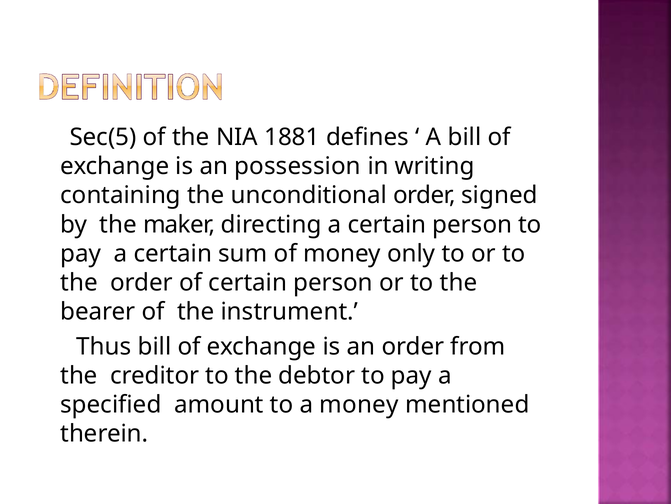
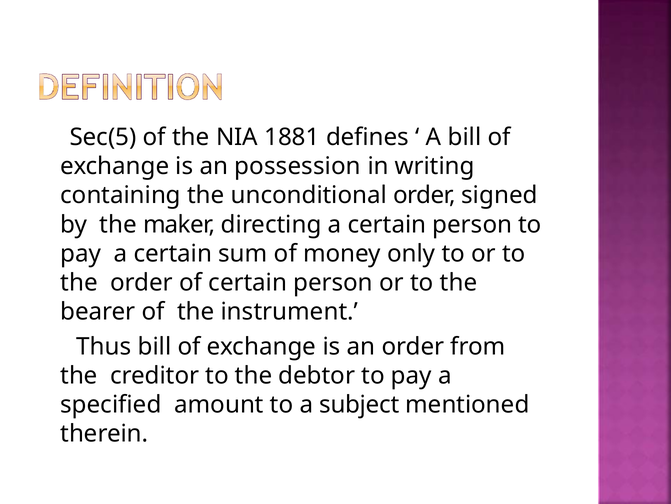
a money: money -> subject
